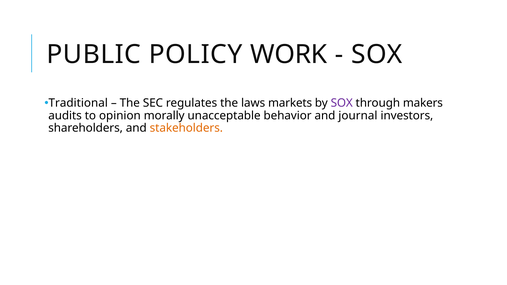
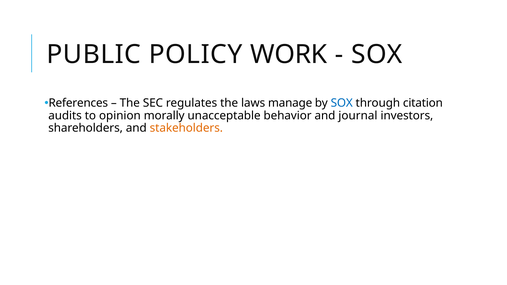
Traditional: Traditional -> References
markets: markets -> manage
SOX at (342, 103) colour: purple -> blue
makers: makers -> citation
